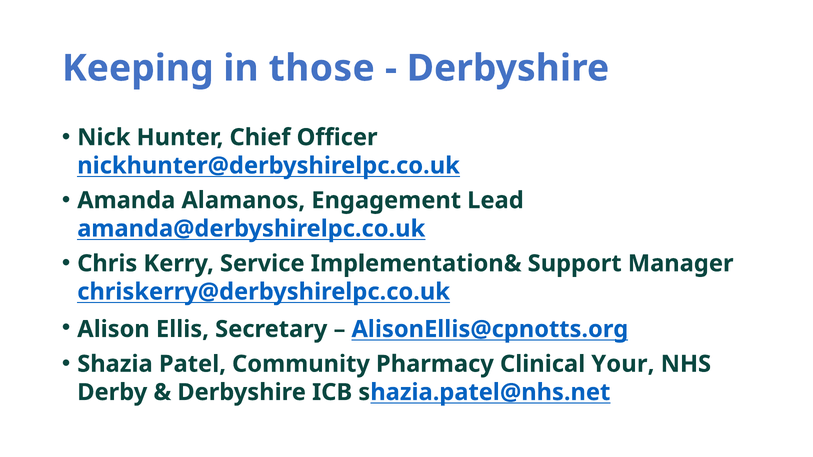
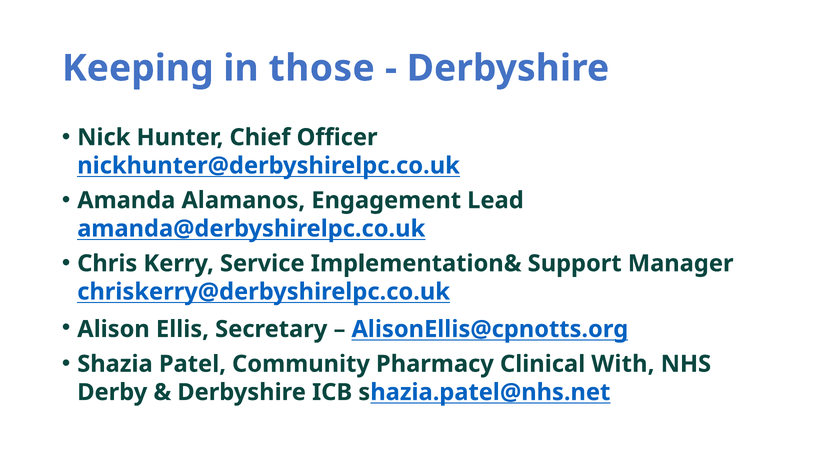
Your: Your -> With
